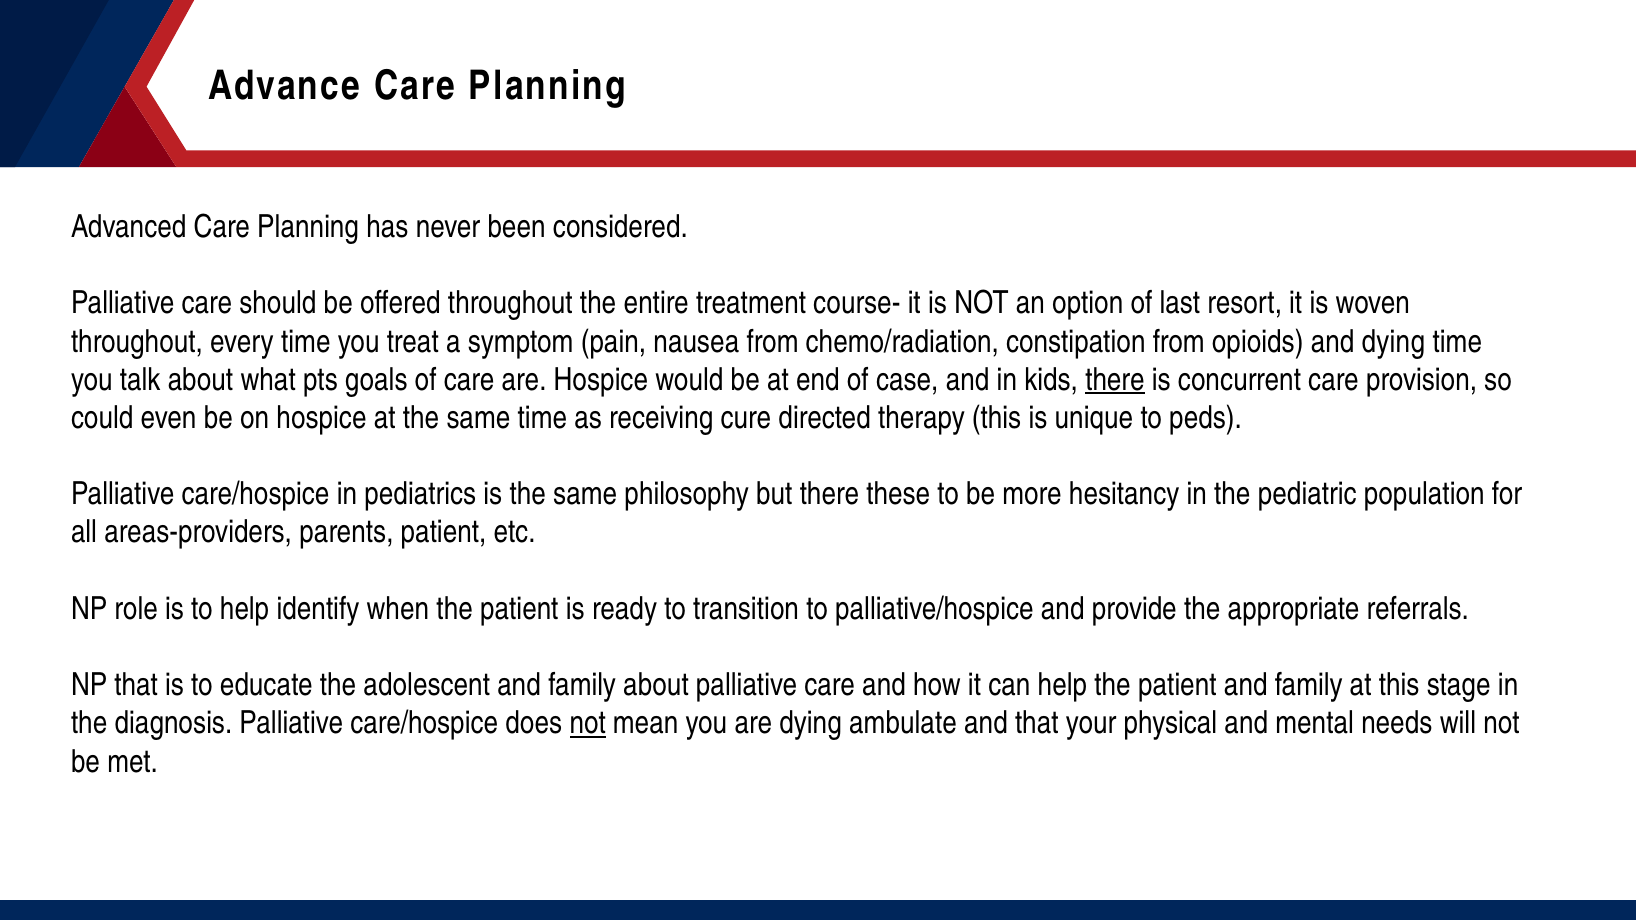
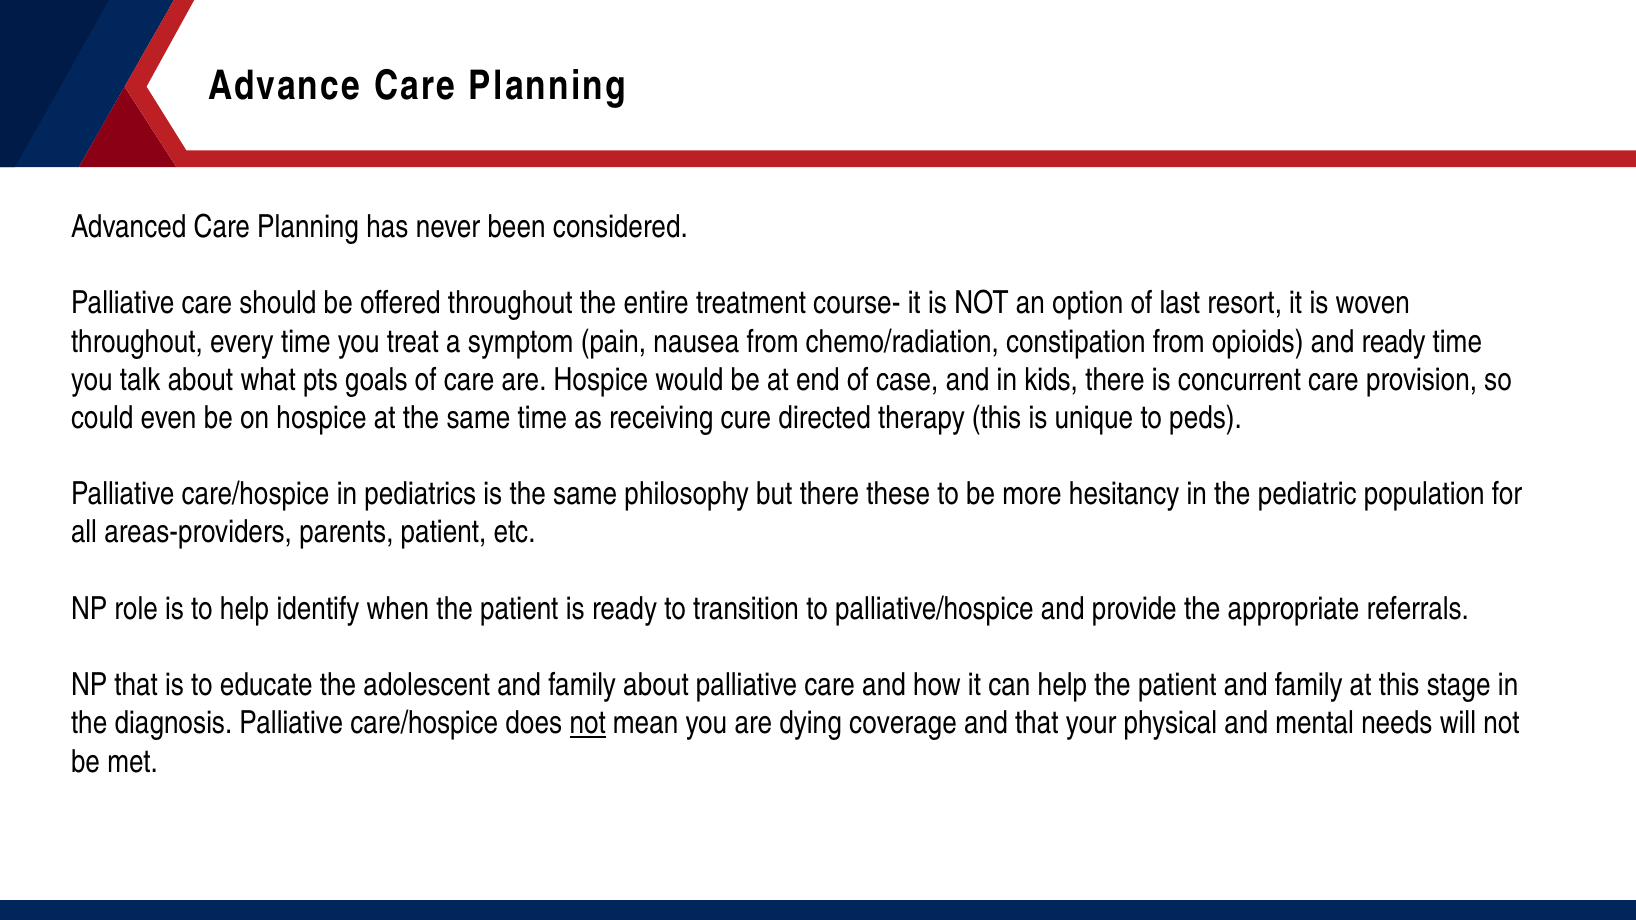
and dying: dying -> ready
there at (1115, 380) underline: present -> none
ambulate: ambulate -> coverage
